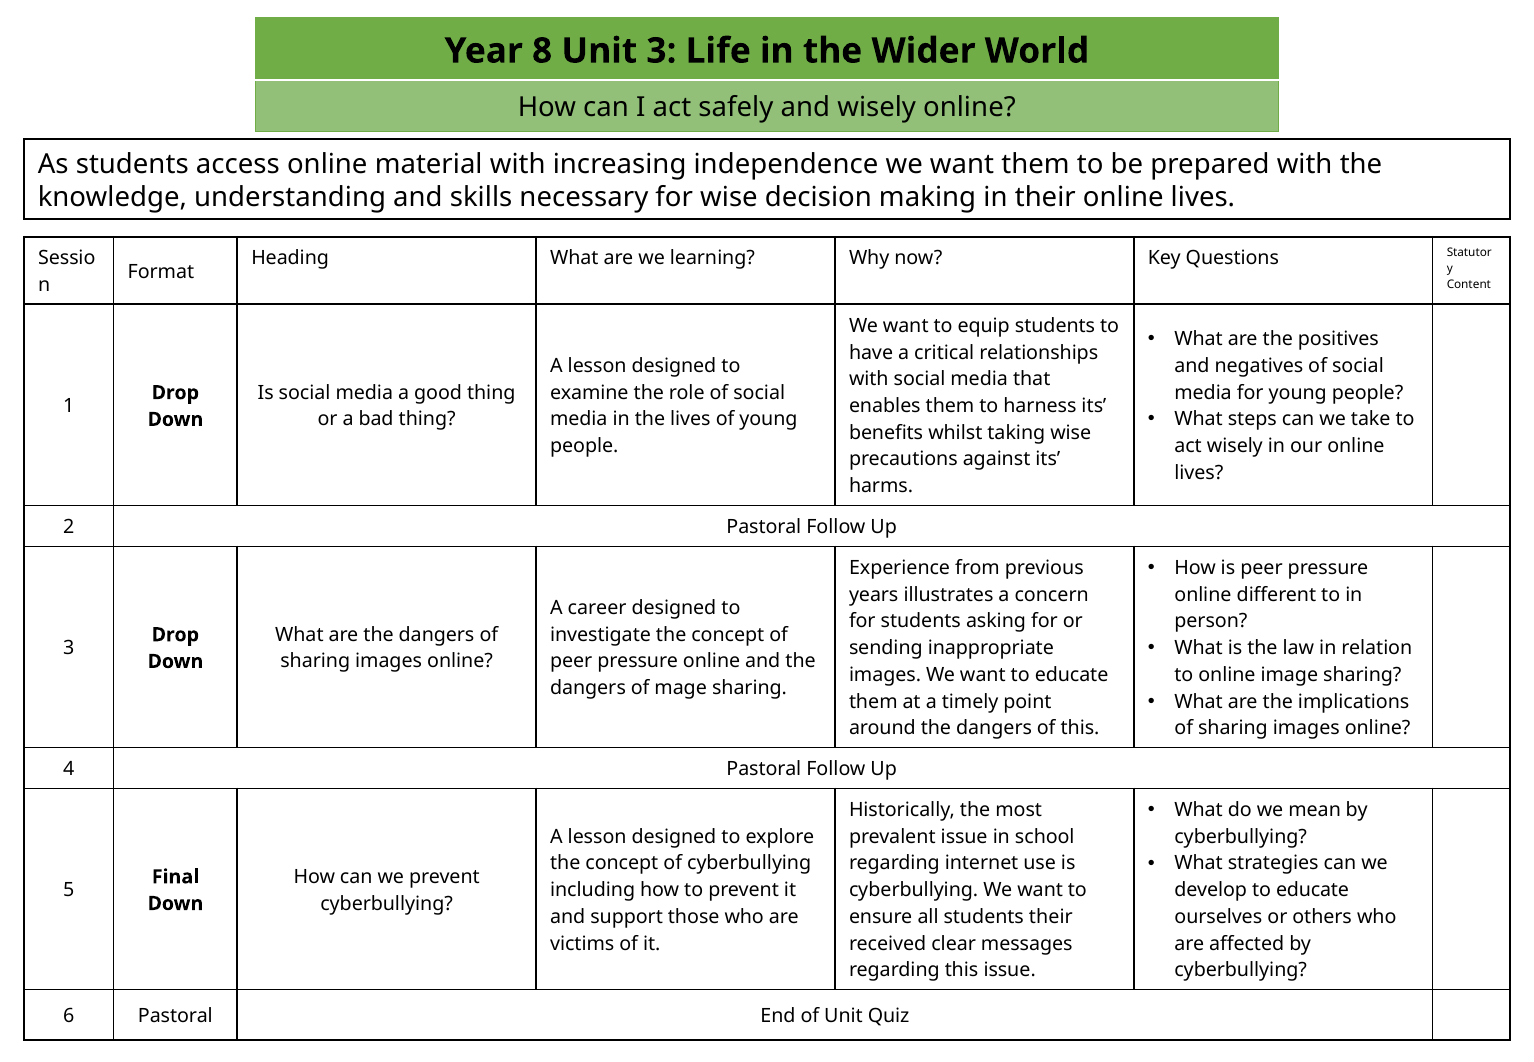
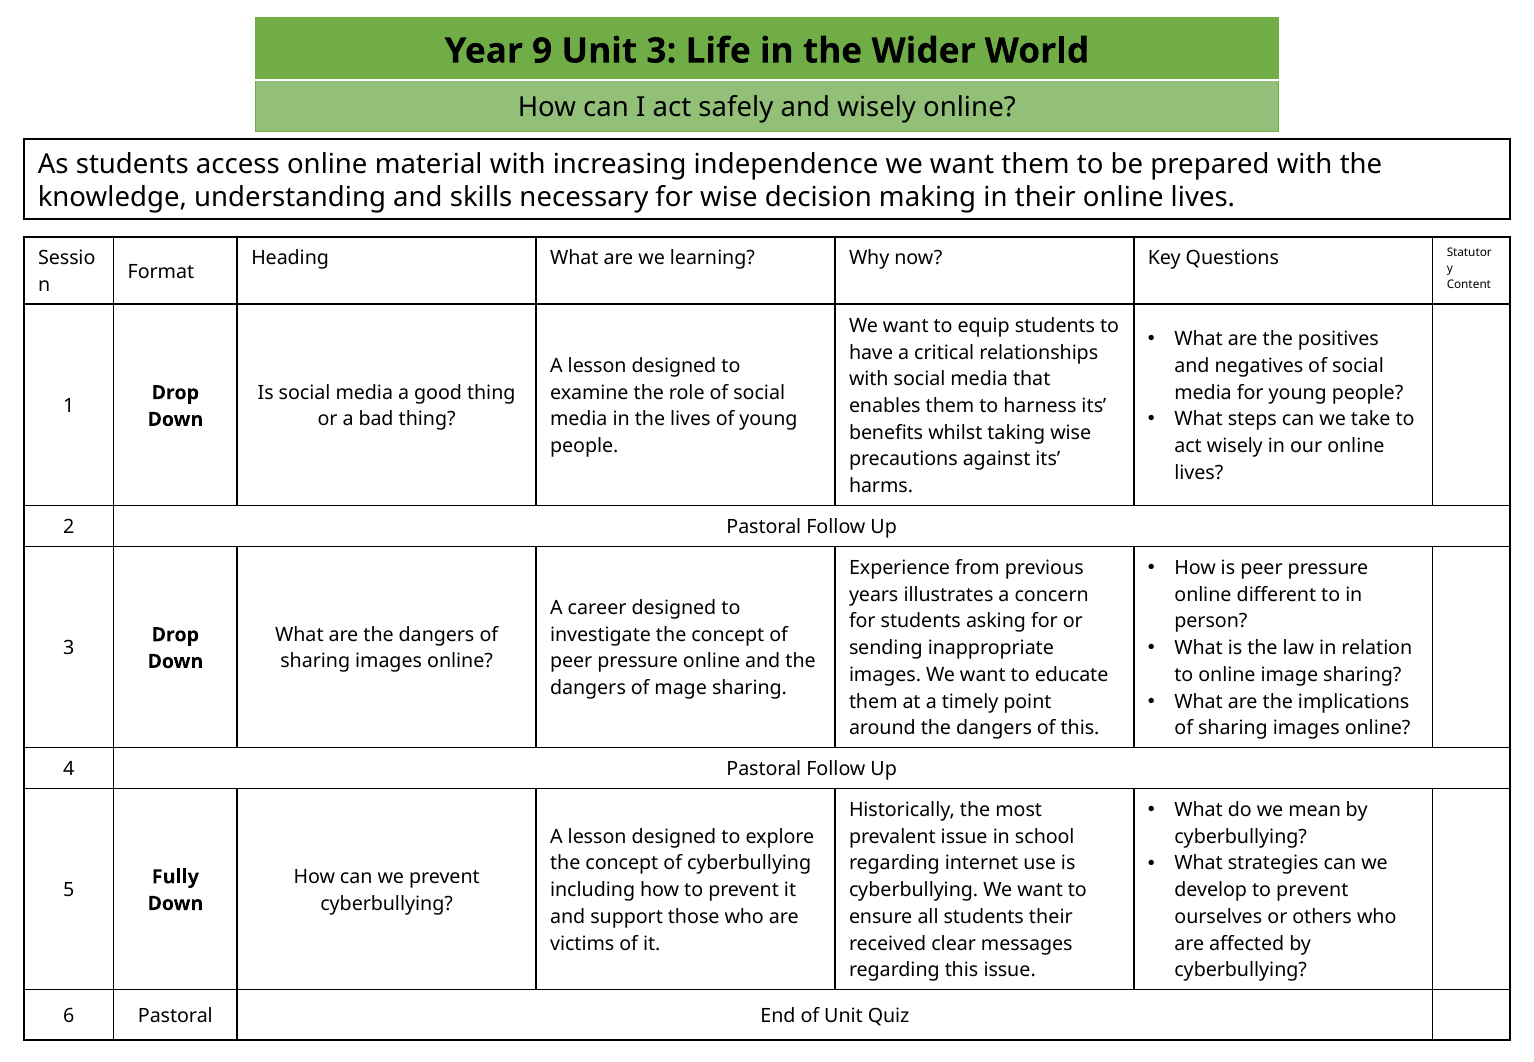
8: 8 -> 9
Final: Final -> Fully
develop to educate: educate -> prevent
